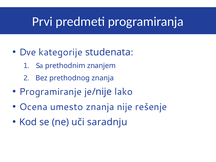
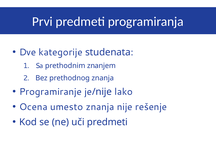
uči saradnju: saradnju -> predmeti
